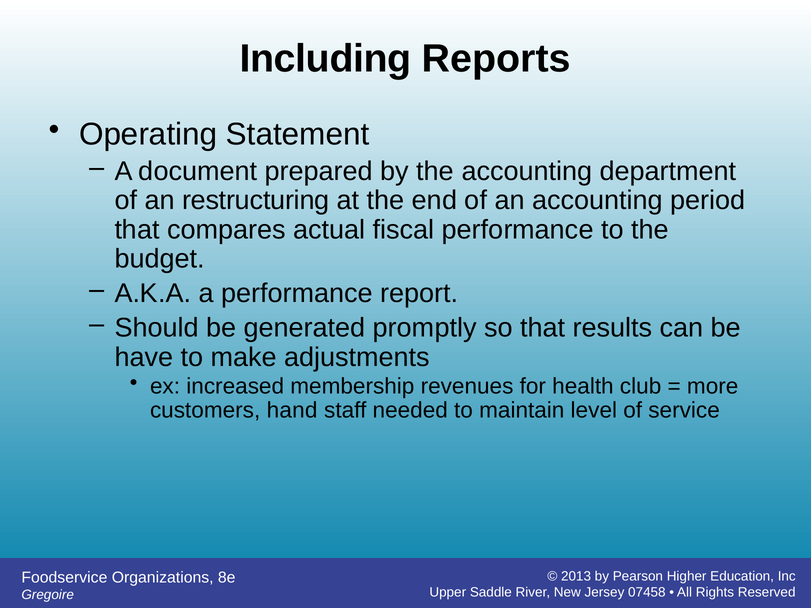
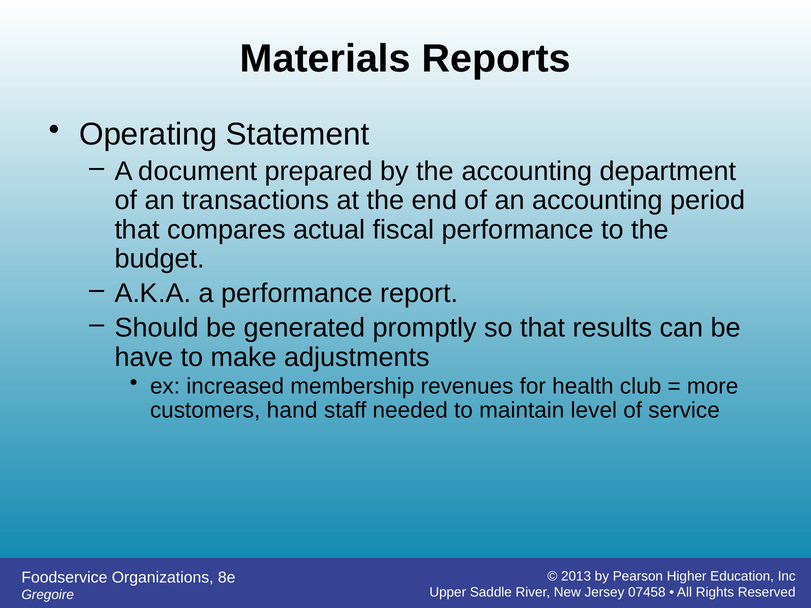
Including: Including -> Materials
restructuring: restructuring -> transactions
